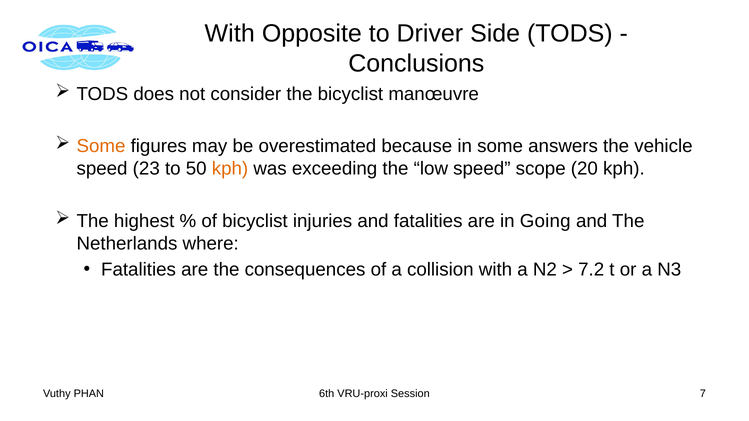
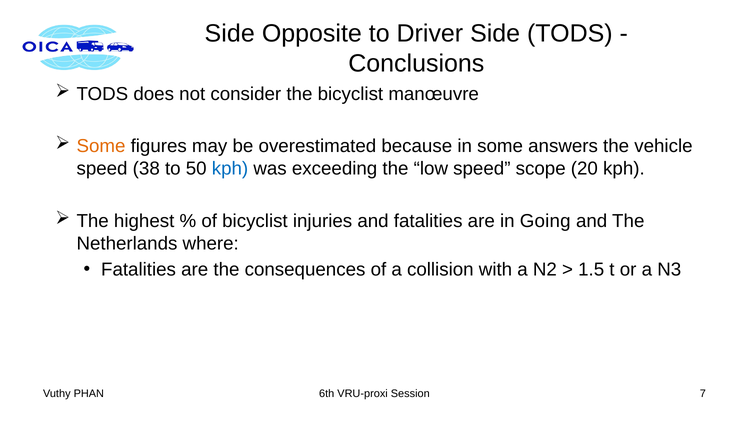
With at (230, 34): With -> Side
23: 23 -> 38
kph at (230, 169) colour: orange -> blue
7.2: 7.2 -> 1.5
